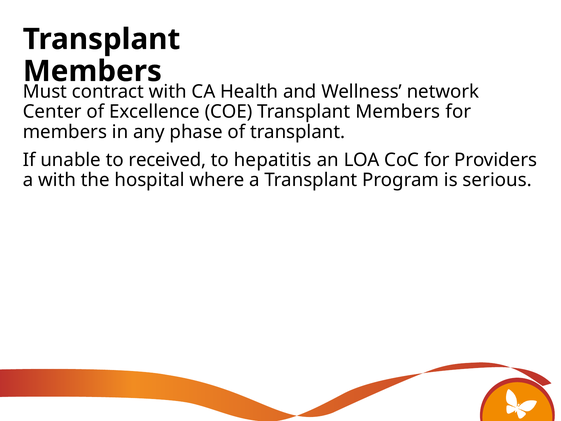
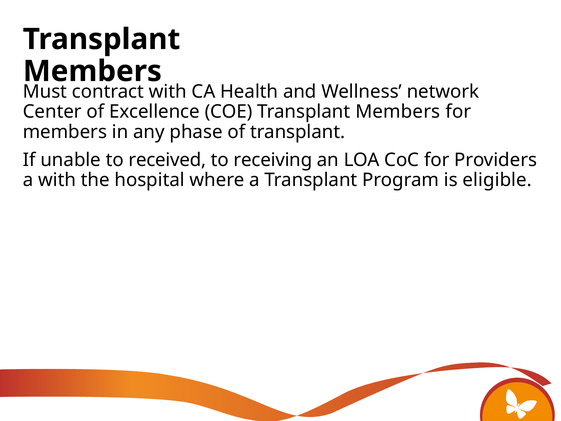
hepatitis: hepatitis -> receiving
serious: serious -> eligible
